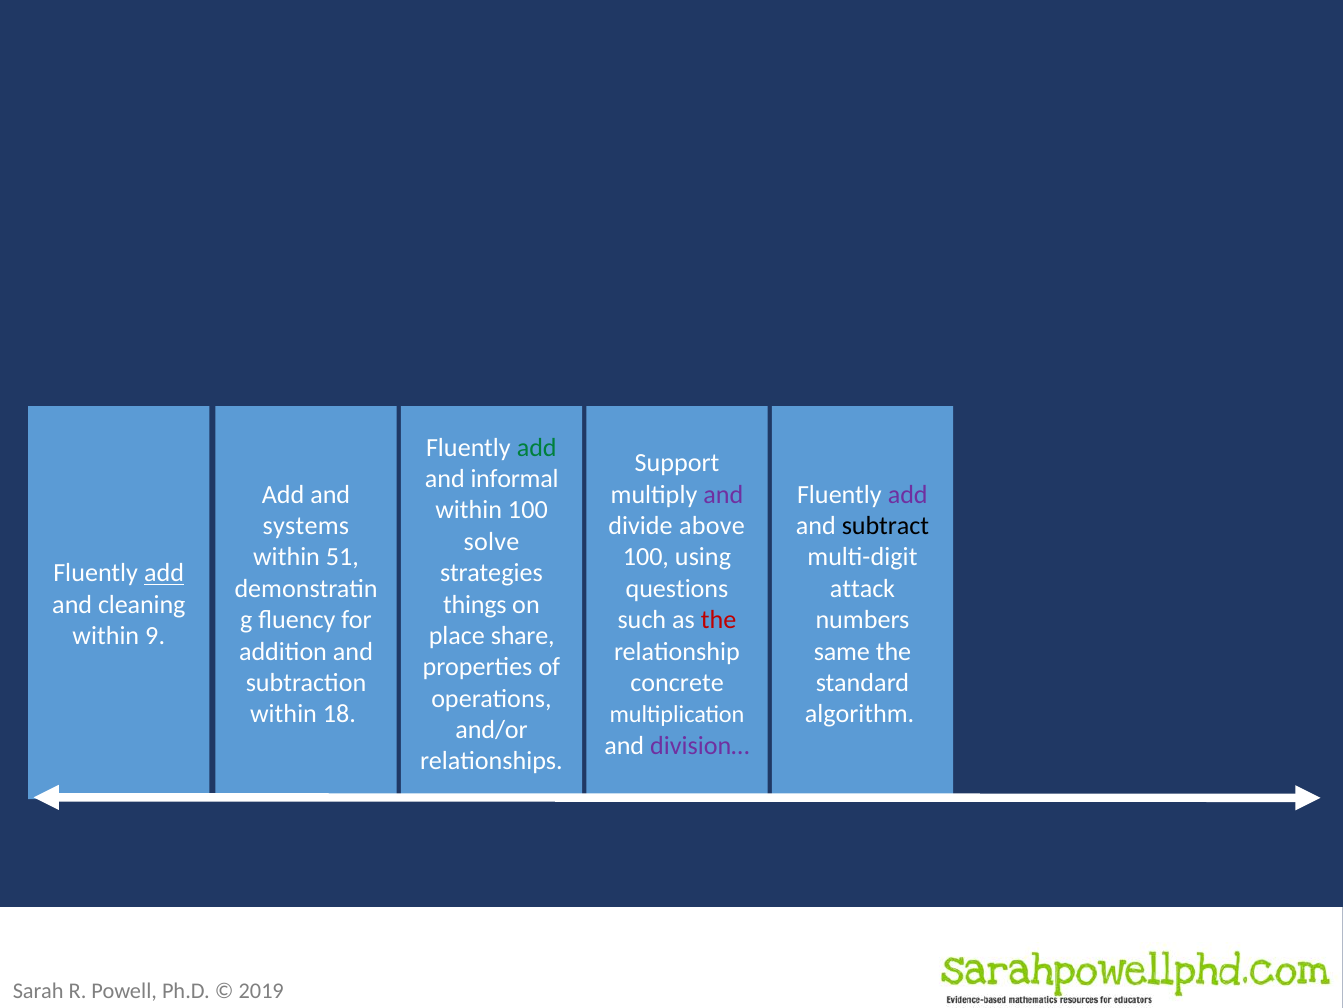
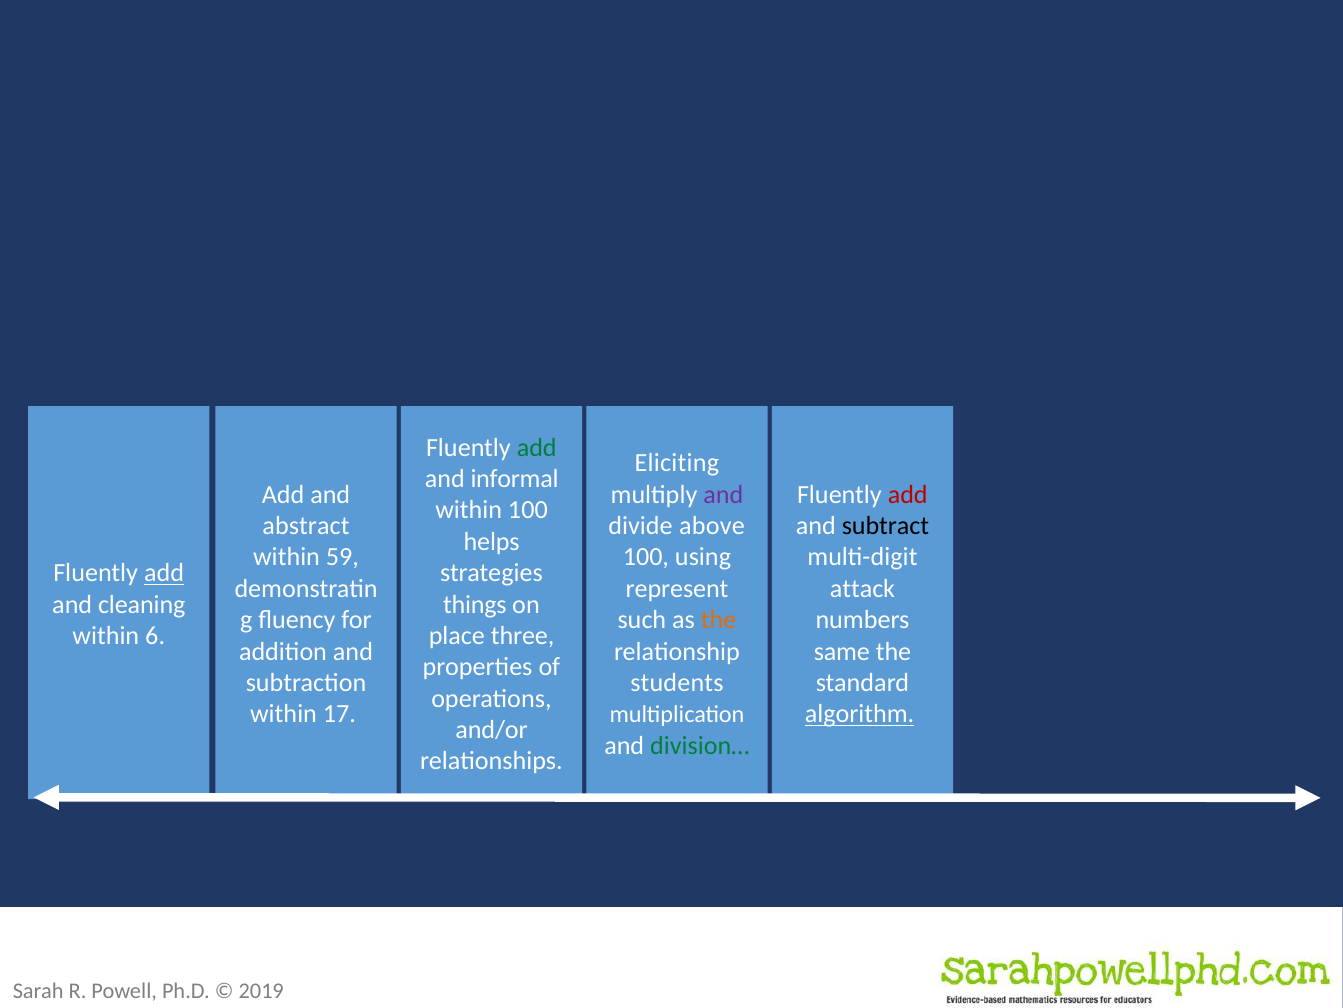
Support: Support -> Eliciting
add at (908, 494) colour: purple -> red
systems: systems -> abstract
solve: solve -> helps
51: 51 -> 59
questions: questions -> represent
the at (719, 620) colour: red -> orange
9: 9 -> 6
share: share -> three
concrete: concrete -> students
18: 18 -> 17
algorithm underline: none -> present
division… colour: purple -> green
